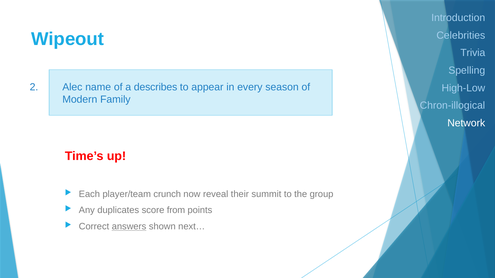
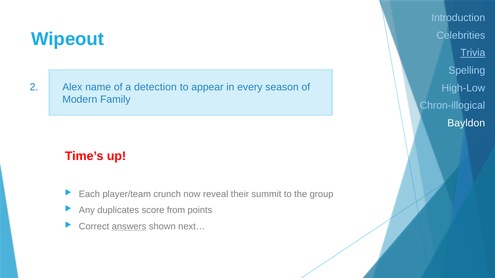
Trivia underline: none -> present
Alec: Alec -> Alex
describes: describes -> detection
Network: Network -> Bayldon
